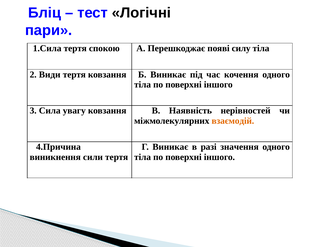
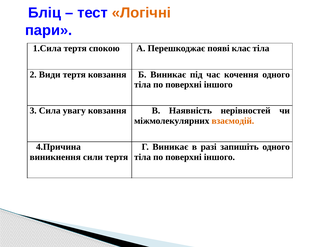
Логічні colour: black -> orange
силу: силу -> клас
значення: значення -> запишіть
